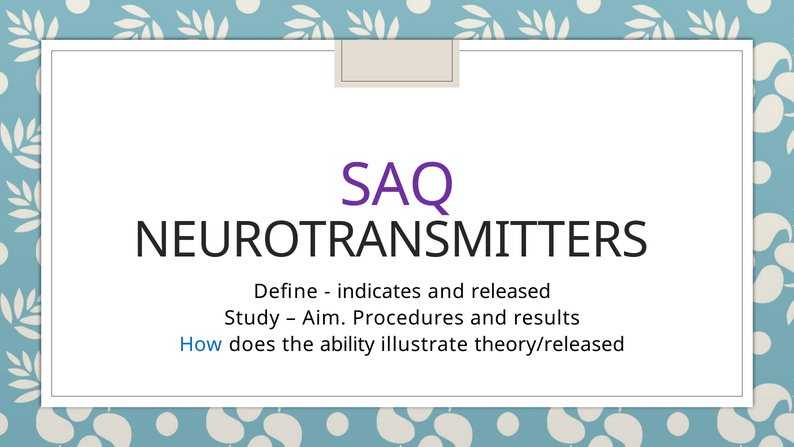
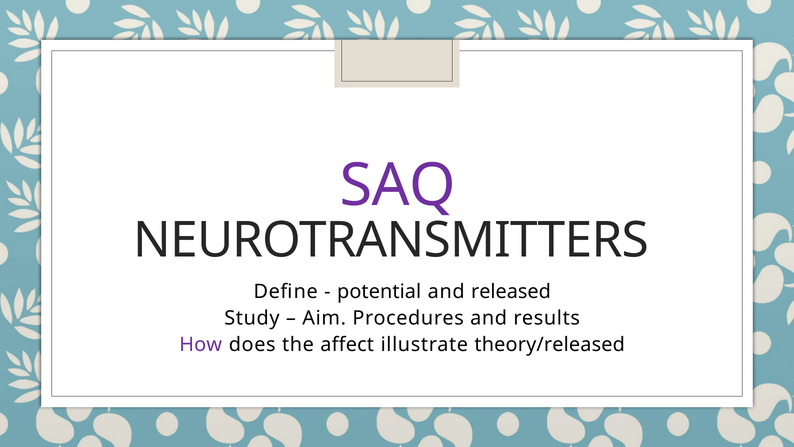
indicates: indicates -> potential
How colour: blue -> purple
ability: ability -> affect
